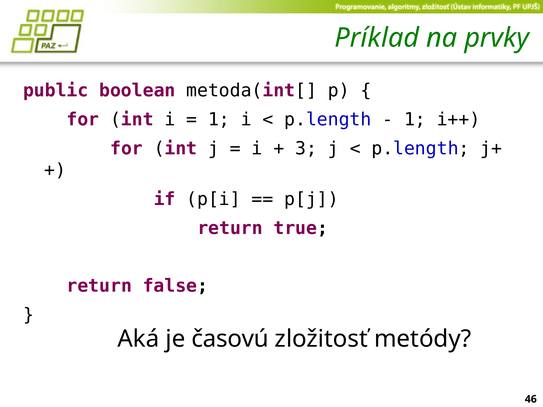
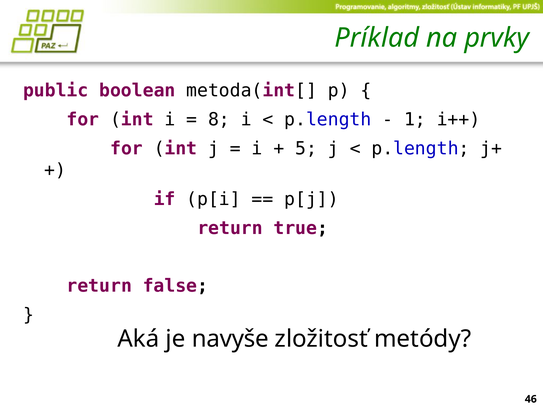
1 at (219, 120): 1 -> 8
3: 3 -> 5
časovú: časovú -> navyše
